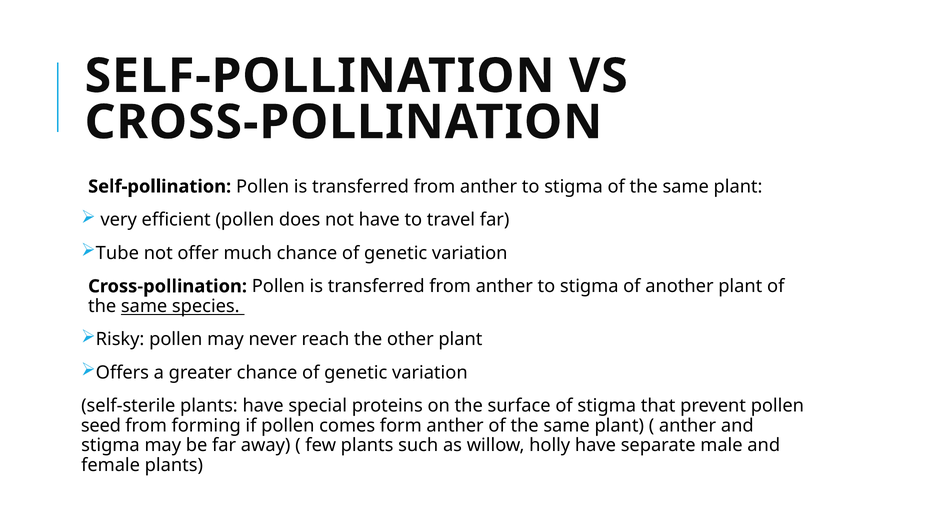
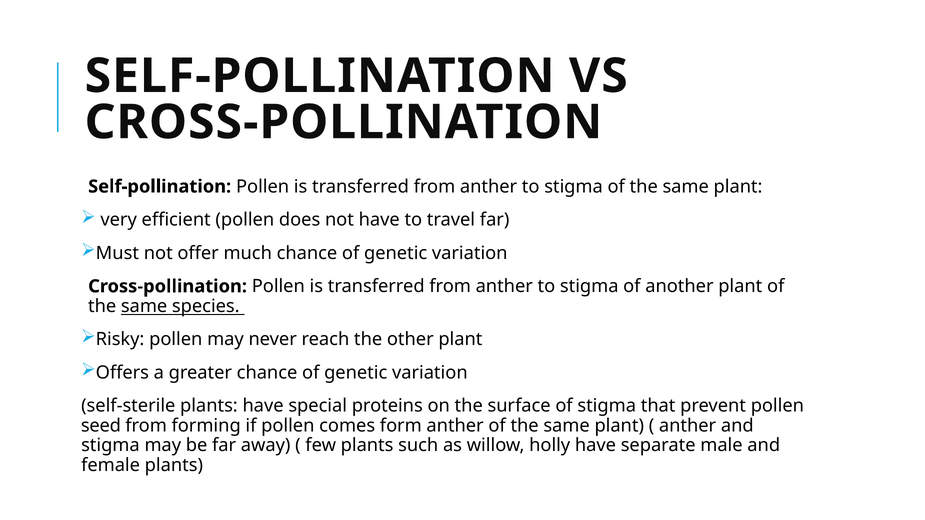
Tube: Tube -> Must
